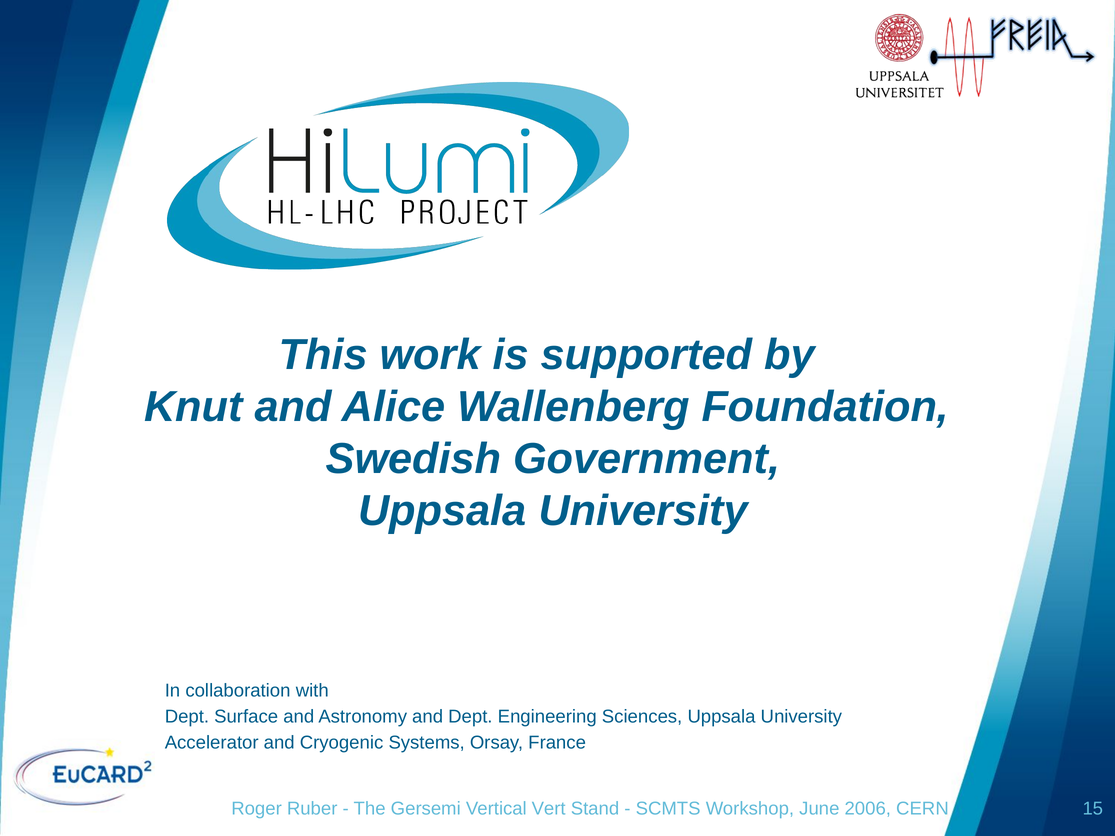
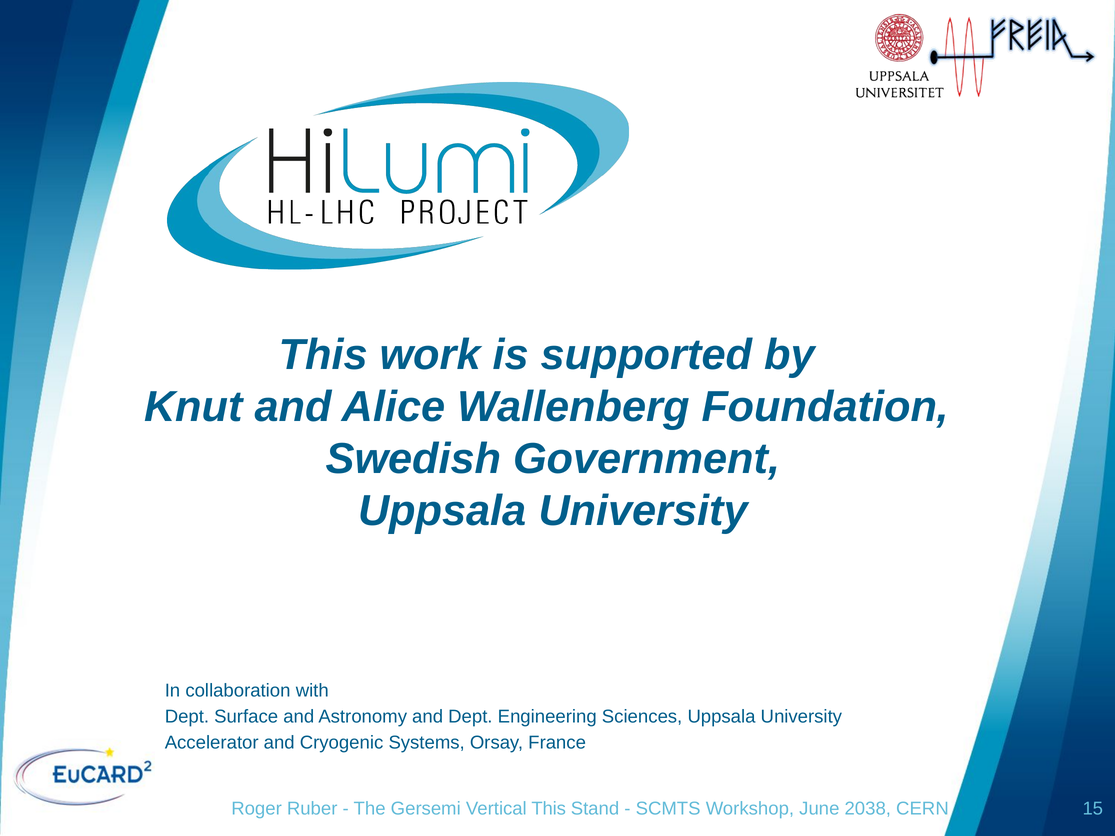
Vertical Vert: Vert -> This
2006: 2006 -> 2038
